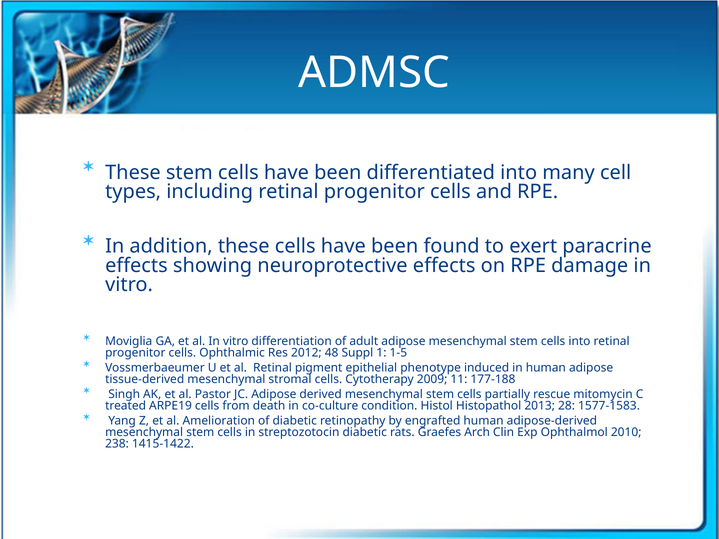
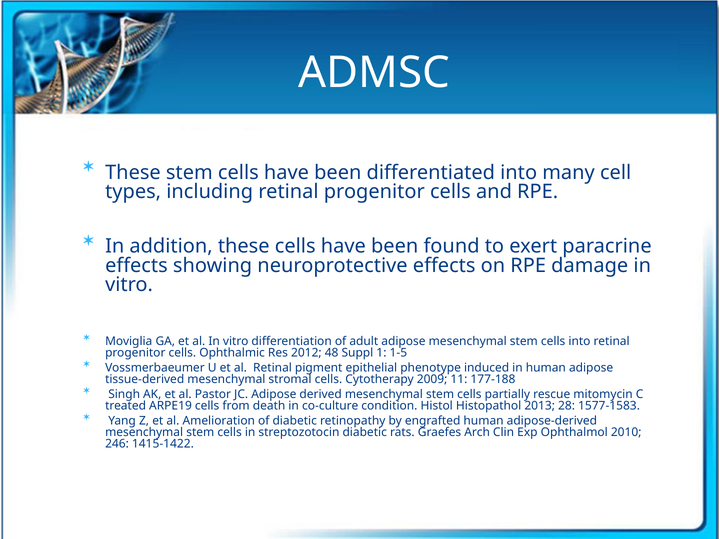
238: 238 -> 246
